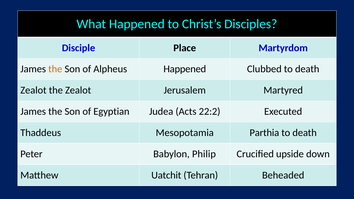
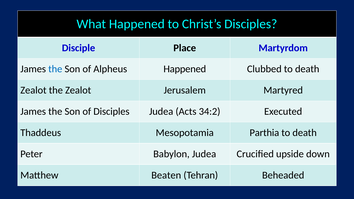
the at (55, 69) colour: orange -> blue
of Egyptian: Egyptian -> Disciples
22:2: 22:2 -> 34:2
Babylon Philip: Philip -> Judea
Uatchit: Uatchit -> Beaten
